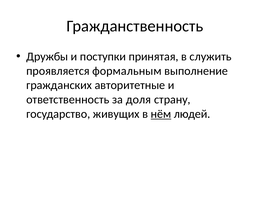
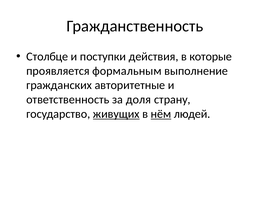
Дружбы: Дружбы -> Столбце
принятая: принятая -> действия
служить: служить -> которые
живущих underline: none -> present
